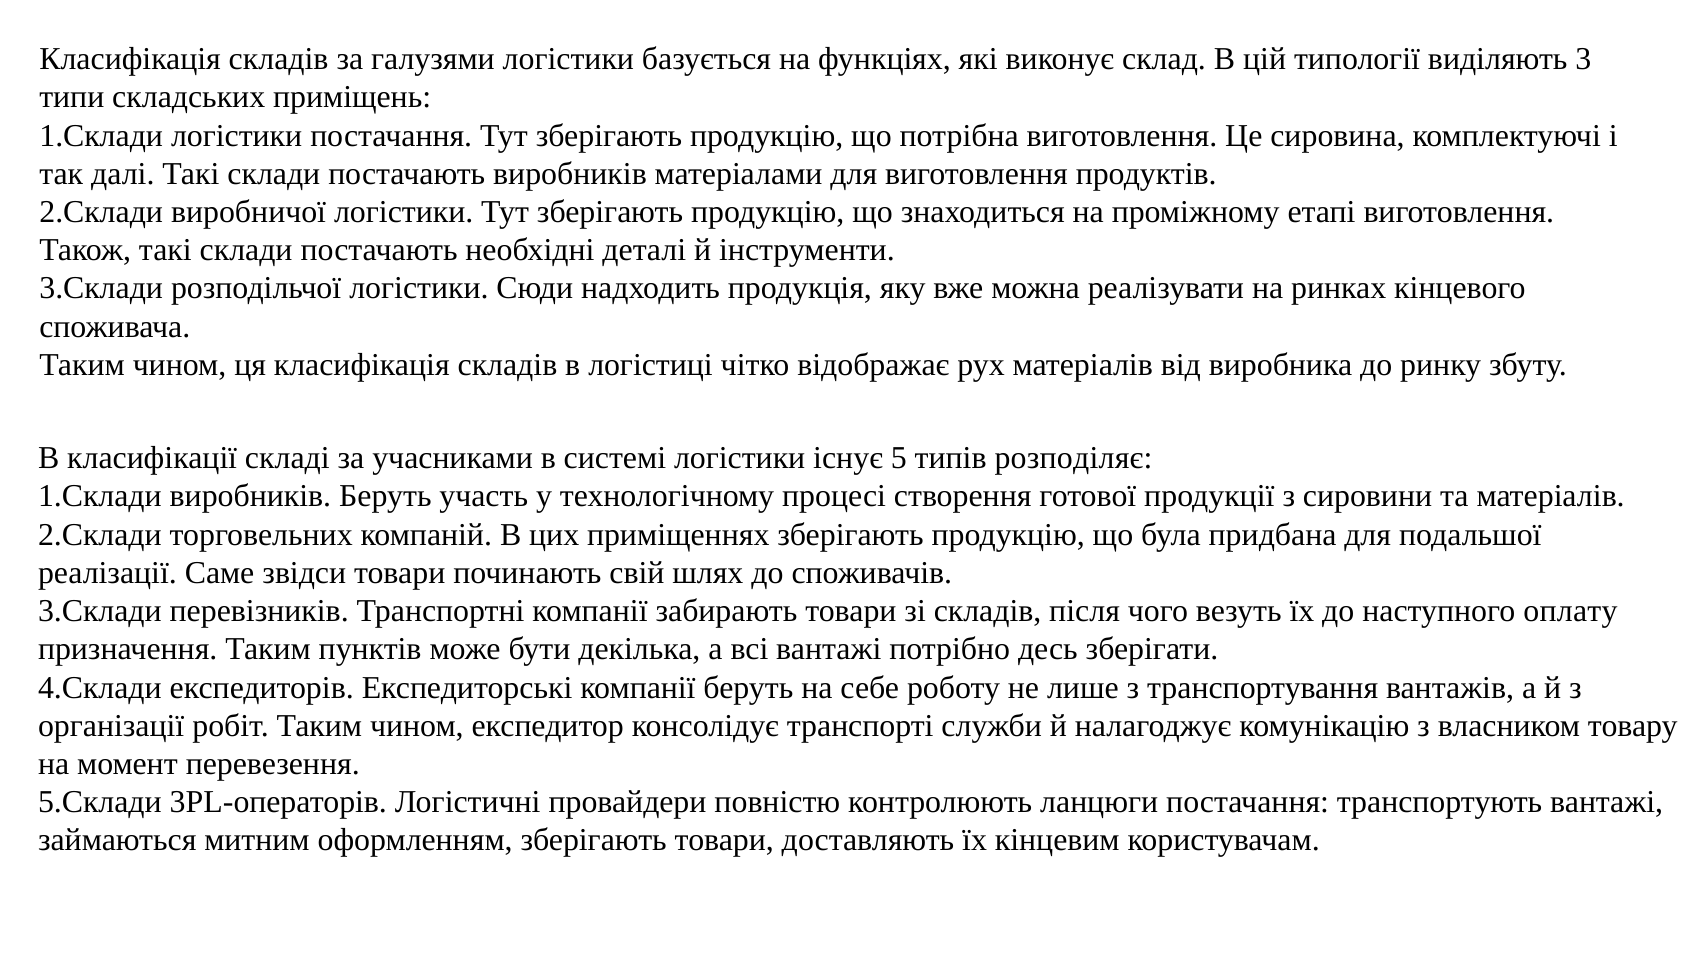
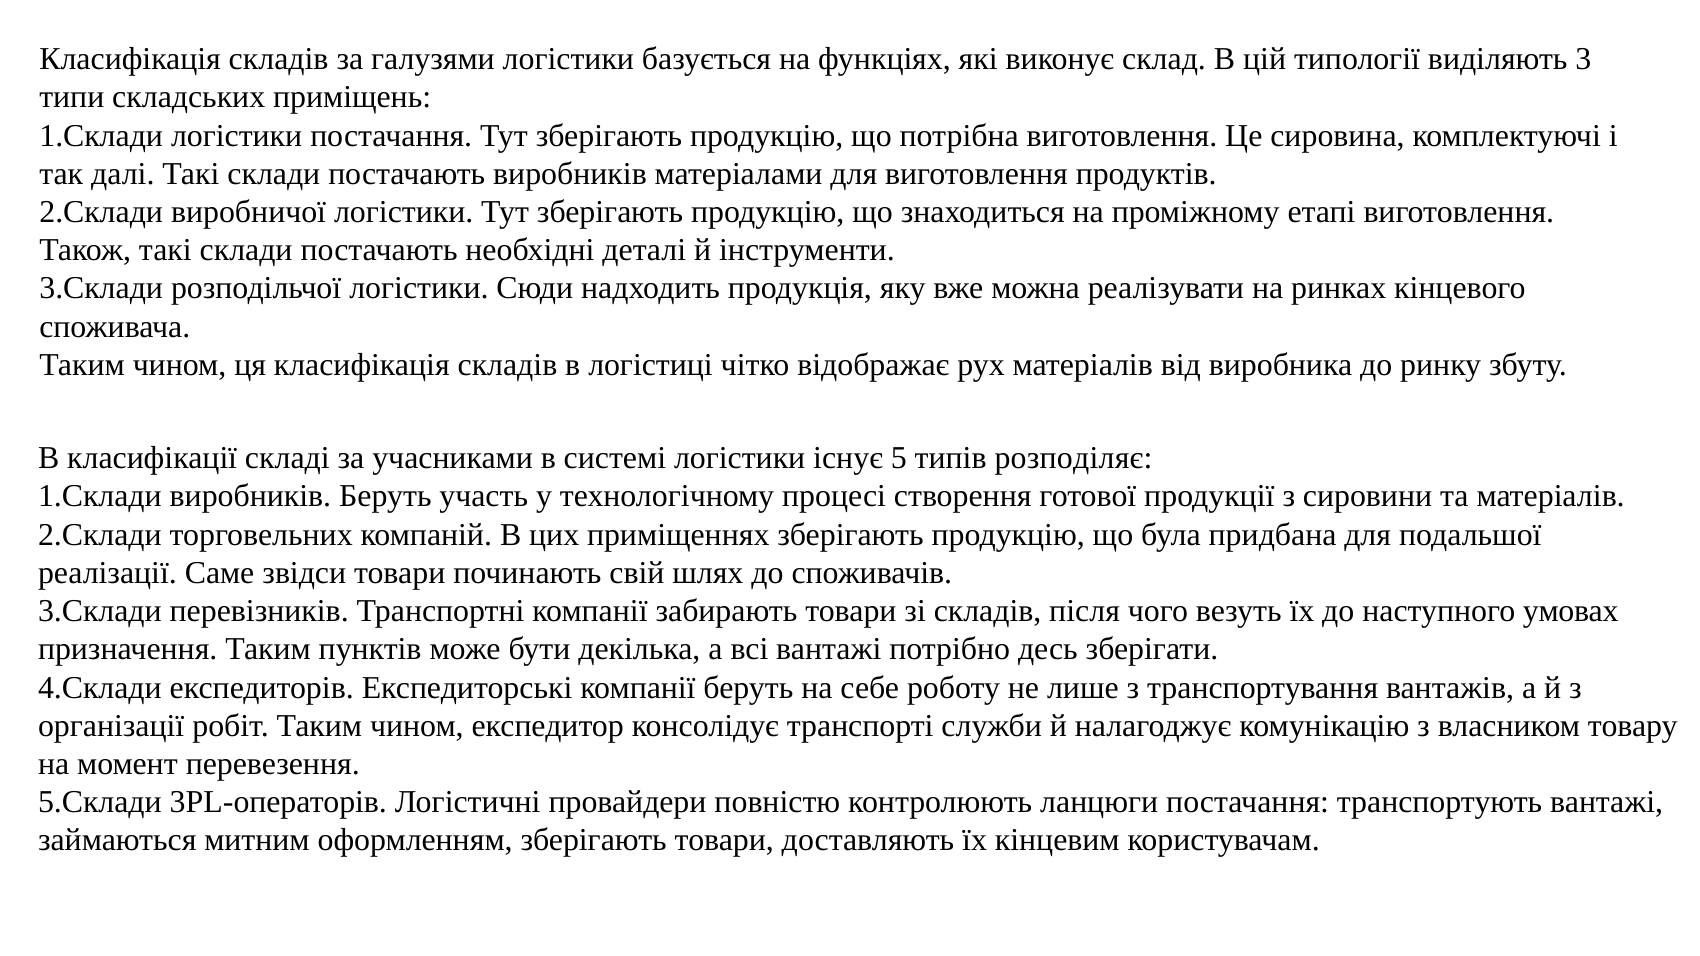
оплату: оплату -> умовах
